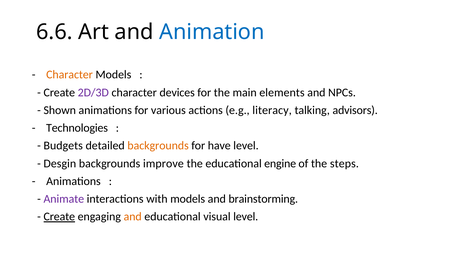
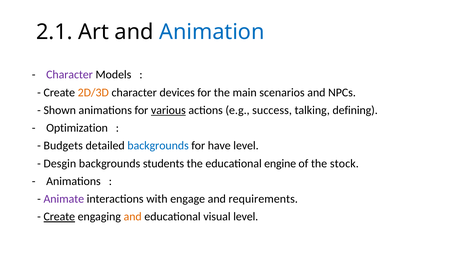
6.6: 6.6 -> 2.1
Character at (70, 75) colour: orange -> purple
2D/3D colour: purple -> orange
elements: elements -> scenarios
various underline: none -> present
literacy: literacy -> success
advisors: advisors -> defining
Technologies: Technologies -> Optimization
backgrounds at (158, 145) colour: orange -> blue
improve: improve -> students
steps: steps -> stock
with models: models -> engage
brainstorming: brainstorming -> requirements
